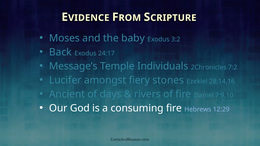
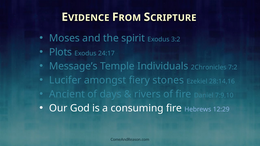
baby: baby -> spirit
Back: Back -> Plots
